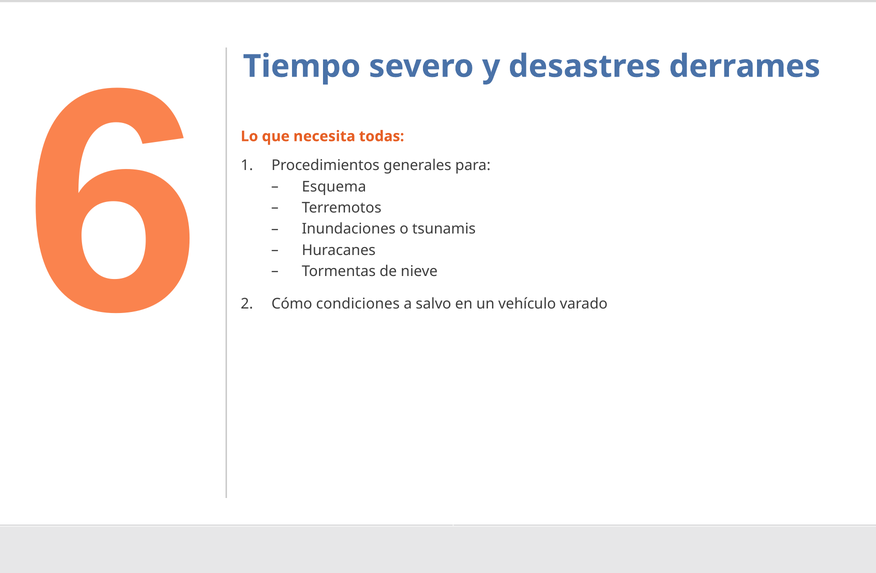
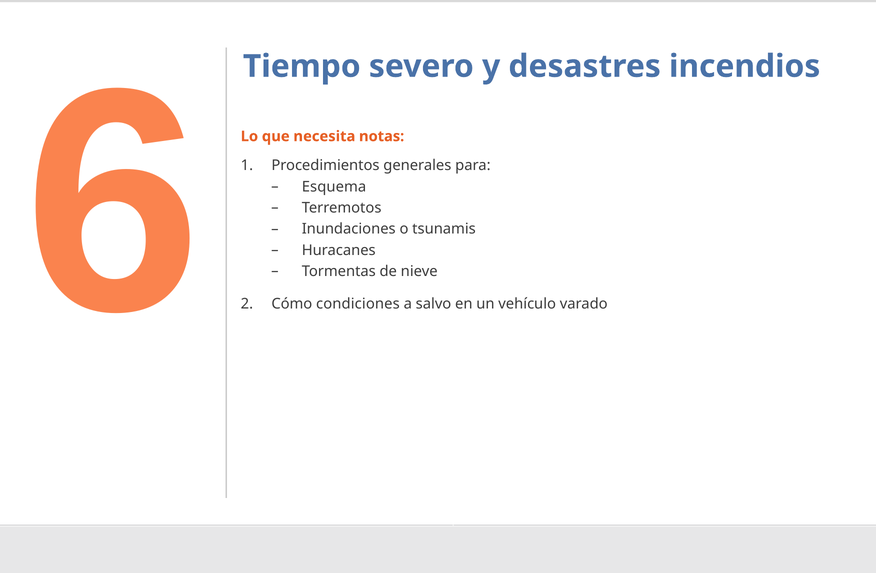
derrames: derrames -> incendios
todas: todas -> notas
